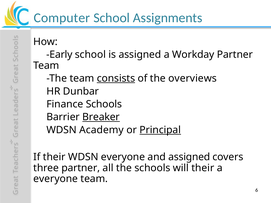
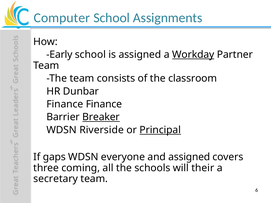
Workday underline: none -> present
consists underline: present -> none
overviews: overviews -> classroom
Finance Schools: Schools -> Finance
Academy: Academy -> Riverside
If their: their -> gaps
three partner: partner -> coming
everyone at (56, 179): everyone -> secretary
